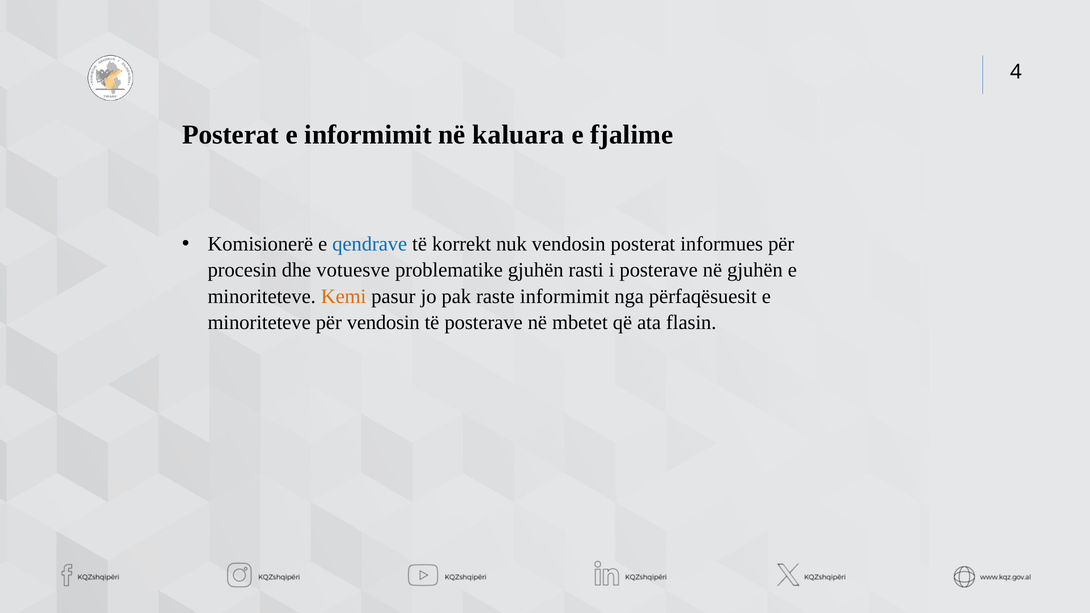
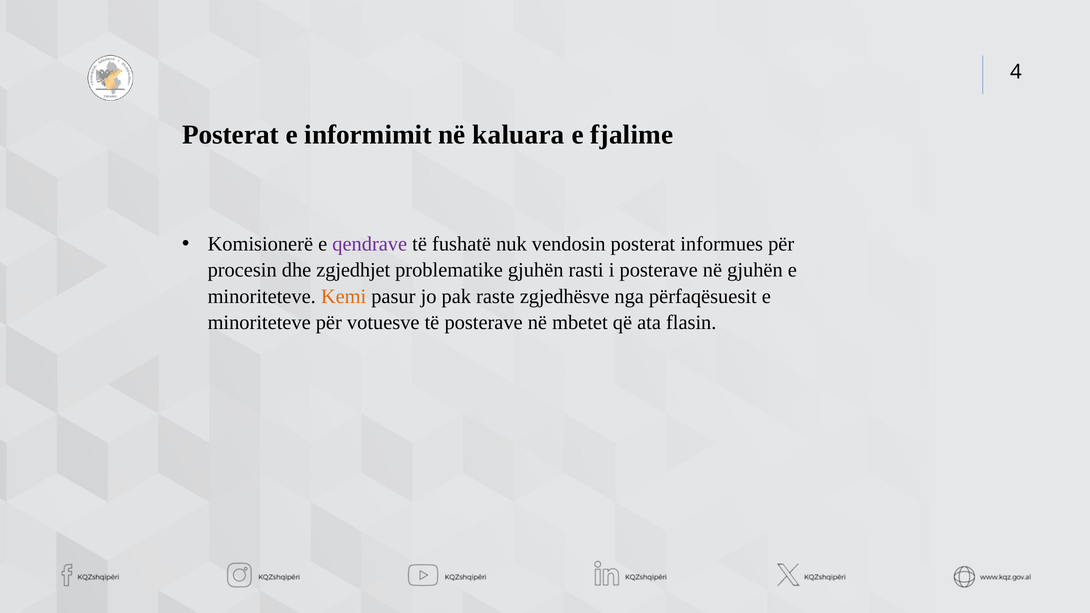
qendrave colour: blue -> purple
korrekt: korrekt -> fushatë
votuesve: votuesve -> zgjedhjet
raste informimit: informimit -> zgjedhësve
për vendosin: vendosin -> votuesve
